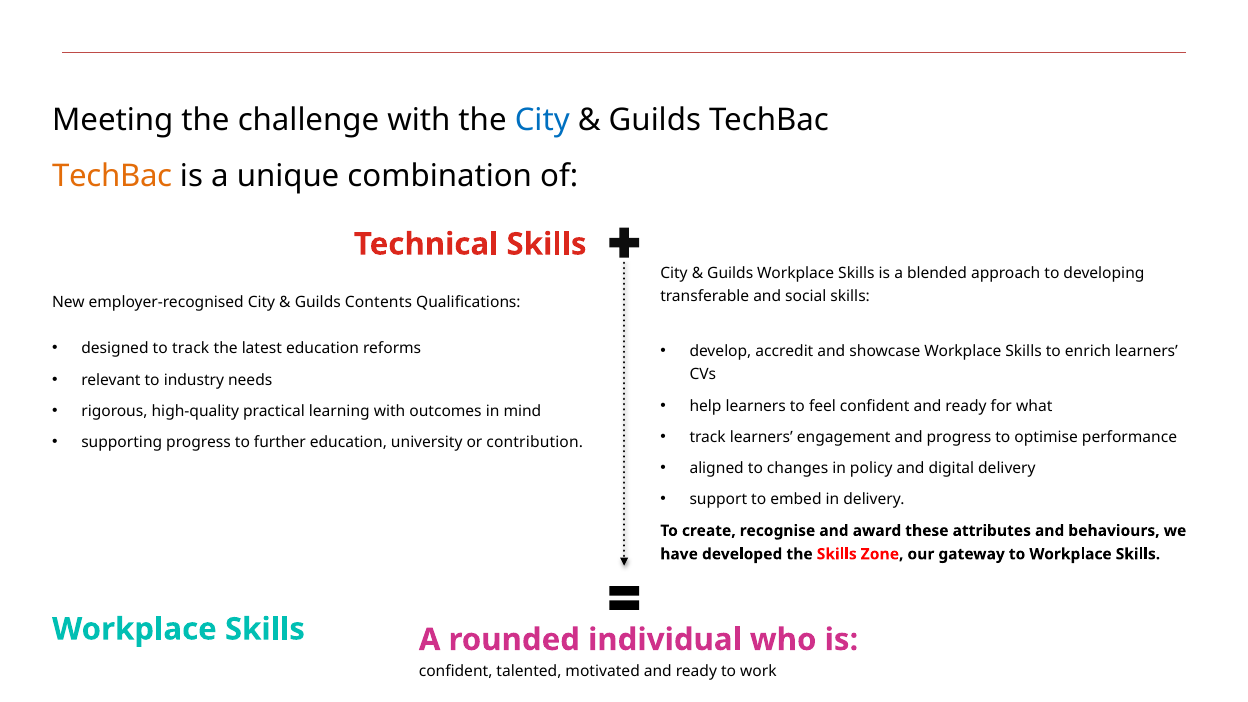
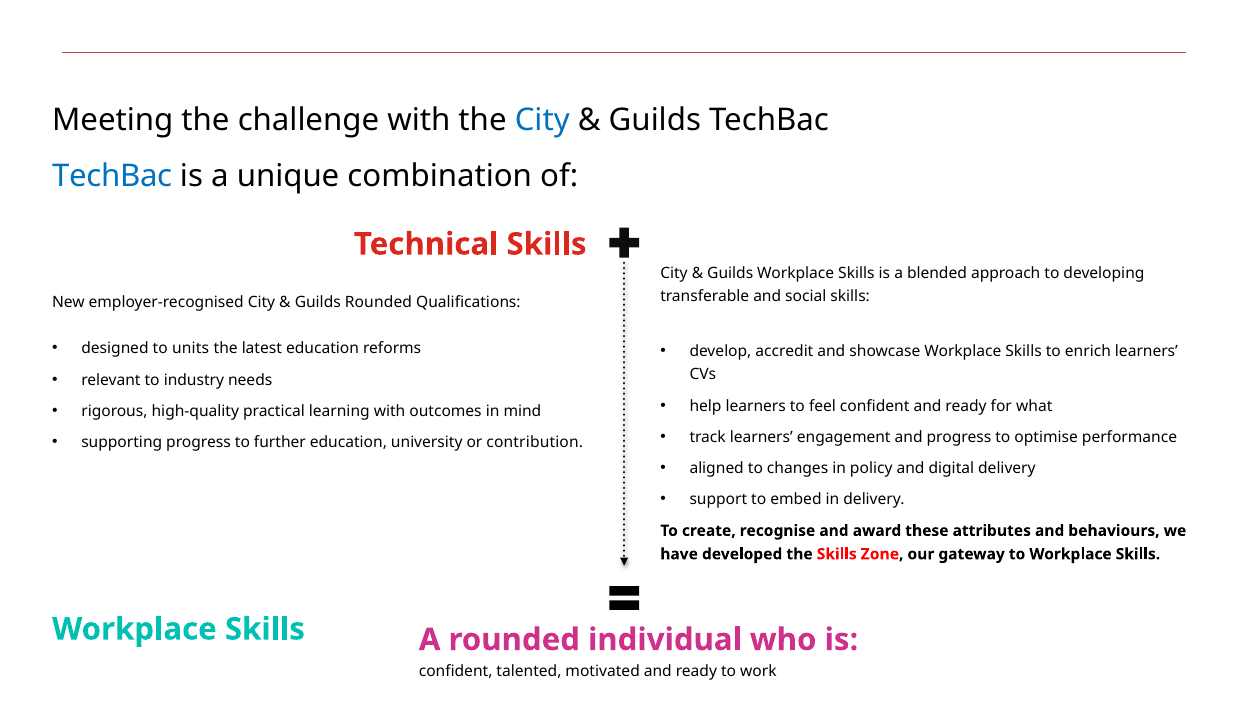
TechBac at (112, 176) colour: orange -> blue
Guilds Contents: Contents -> Rounded
to track: track -> units
